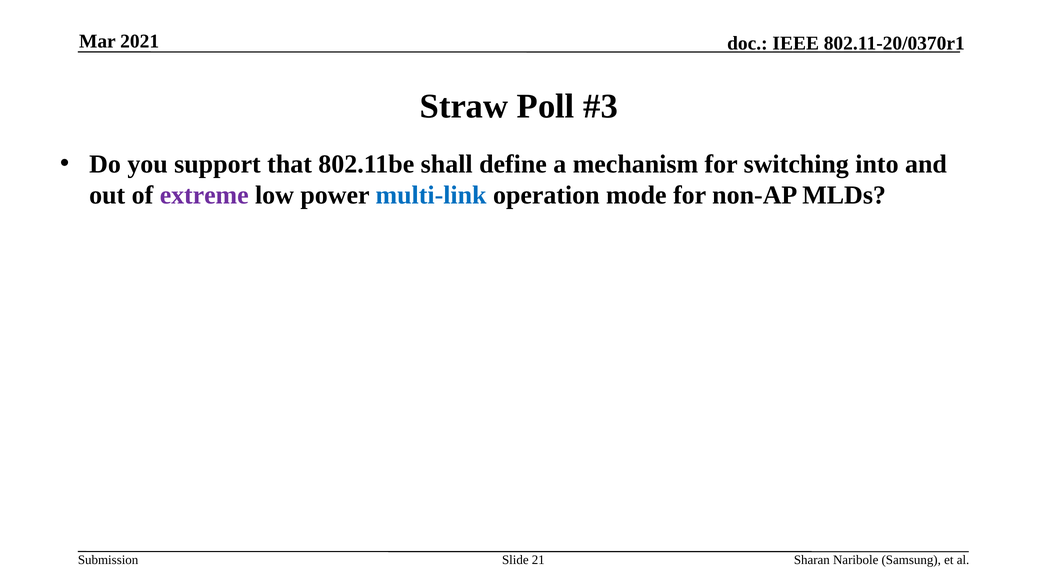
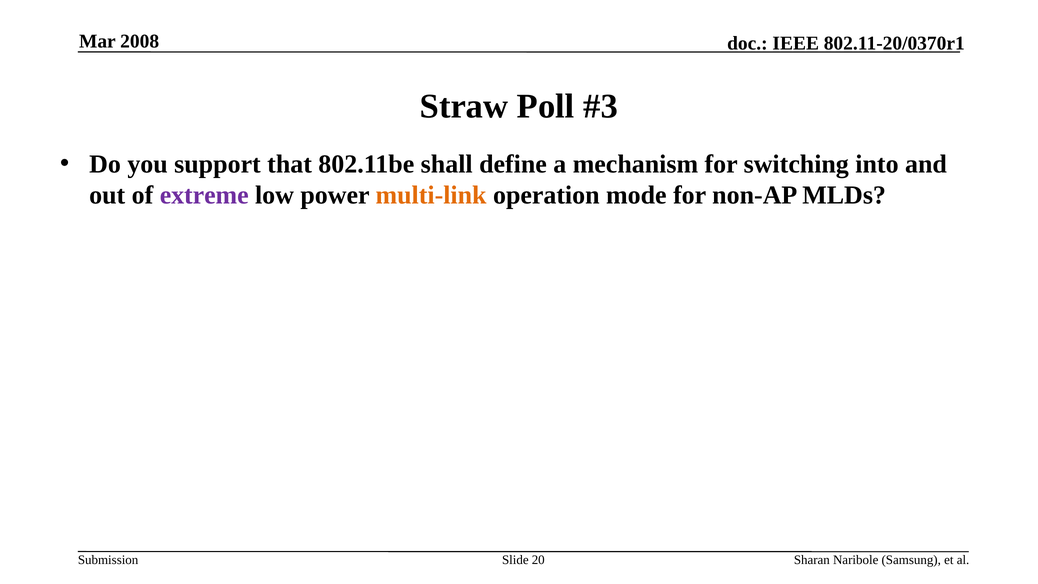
2021: 2021 -> 2008
multi-link colour: blue -> orange
21: 21 -> 20
